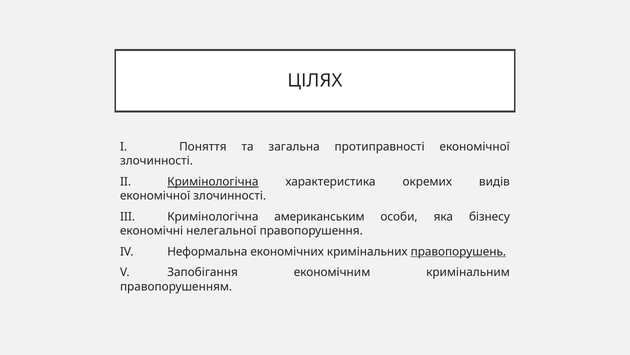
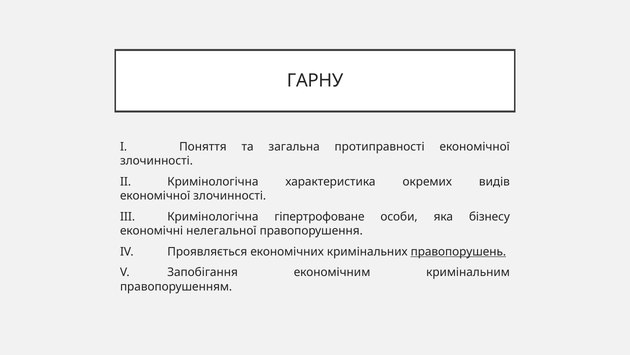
ЦІЛЯХ: ЦІЛЯХ -> ГАРНУ
Кримінологічна at (213, 182) underline: present -> none
американським: американським -> гіпертрофоване
Неформальна: Неформальна -> Проявляється
